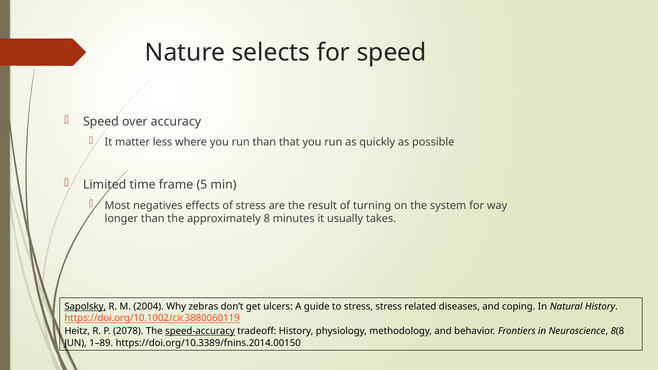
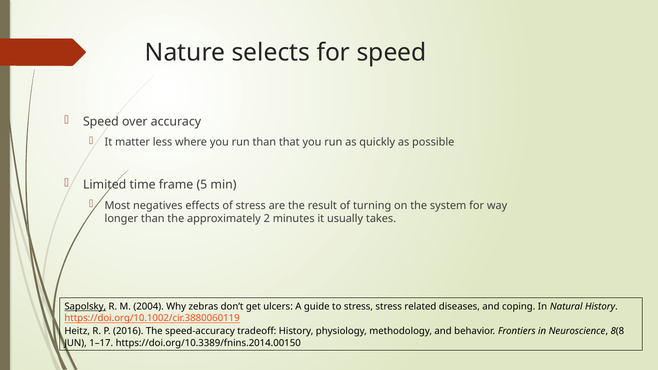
8: 8 -> 2
2078: 2078 -> 2016
speed-accuracy underline: present -> none
1–89: 1–89 -> 1–17
